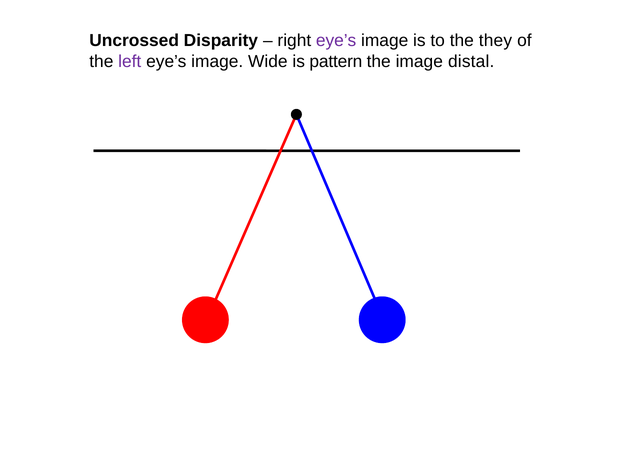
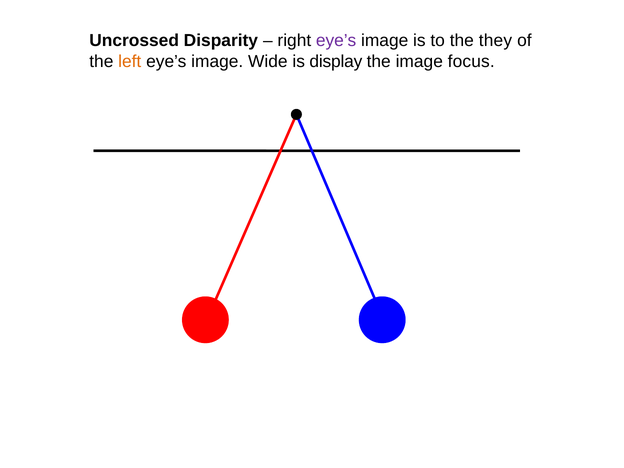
left colour: purple -> orange
pattern: pattern -> display
distal: distal -> focus
